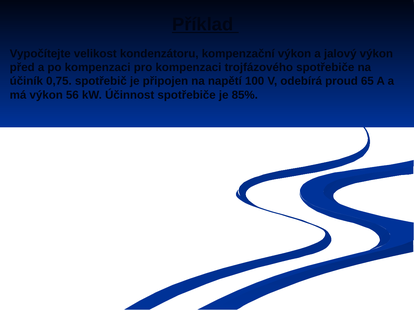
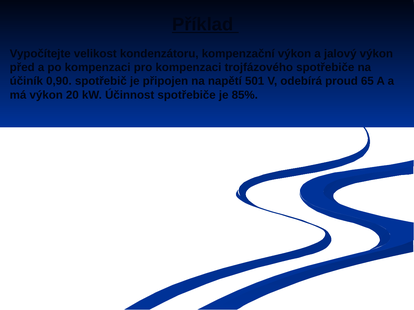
0,75: 0,75 -> 0,90
100: 100 -> 501
56: 56 -> 20
